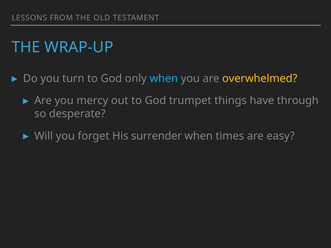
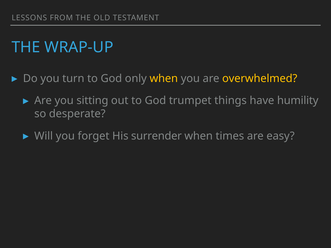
when at (164, 78) colour: light blue -> yellow
mercy: mercy -> sitting
through: through -> humility
